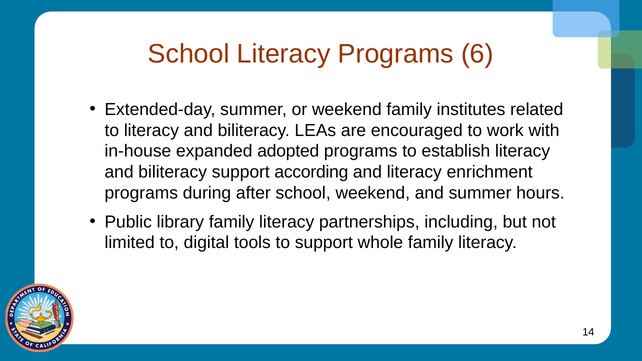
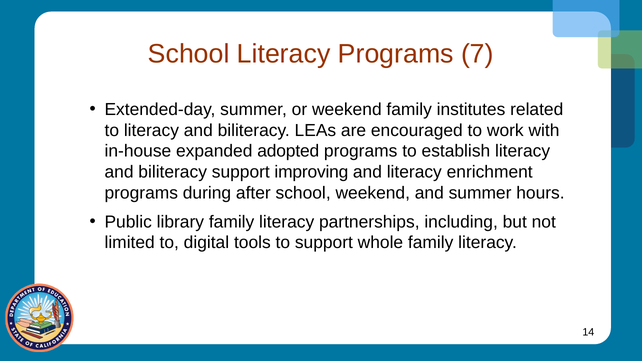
6: 6 -> 7
according: according -> improving
